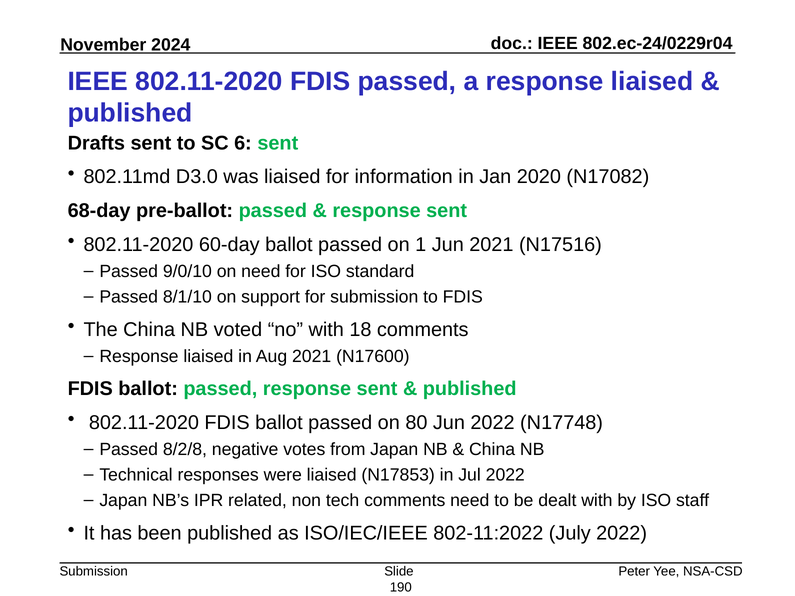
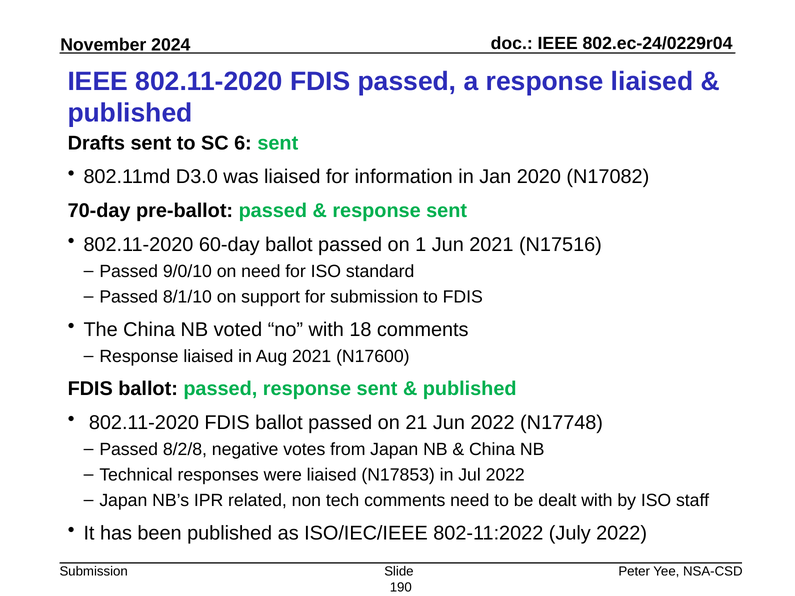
68-day: 68-day -> 70-day
80: 80 -> 21
